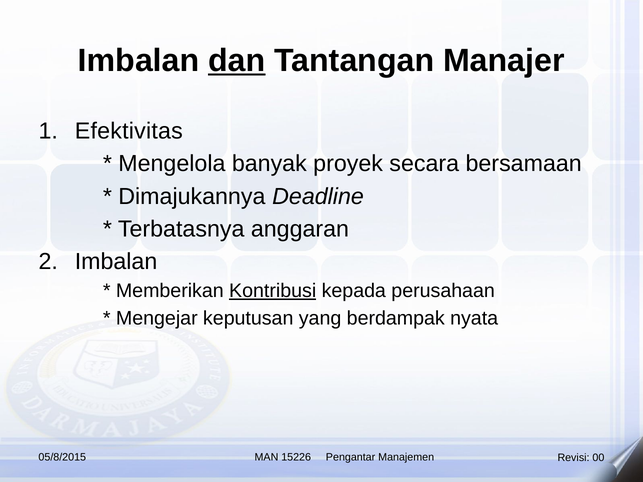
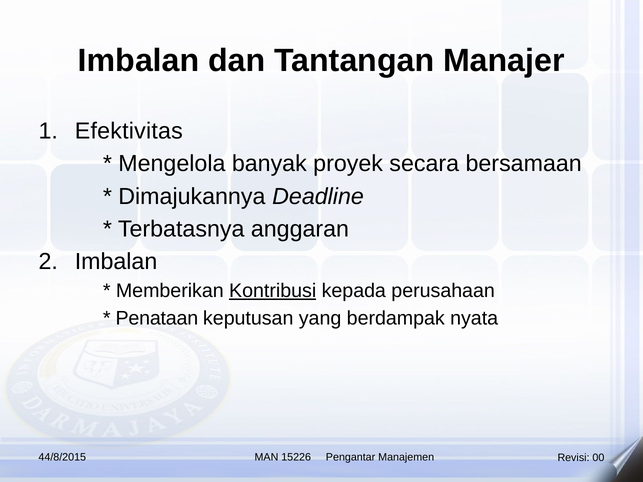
dan underline: present -> none
Mengejar: Mengejar -> Penataan
05/8/2015: 05/8/2015 -> 44/8/2015
